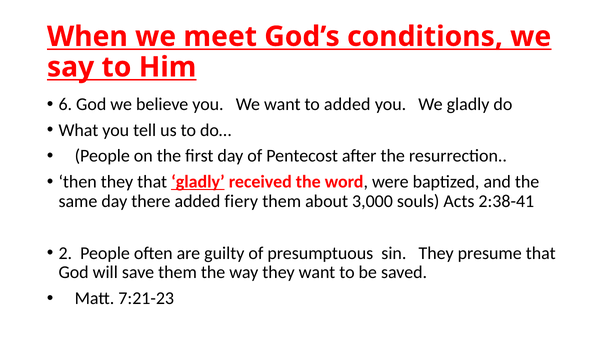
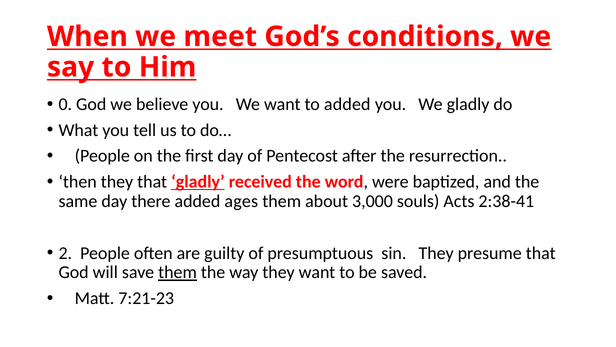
6: 6 -> 0
fiery: fiery -> ages
them at (178, 272) underline: none -> present
